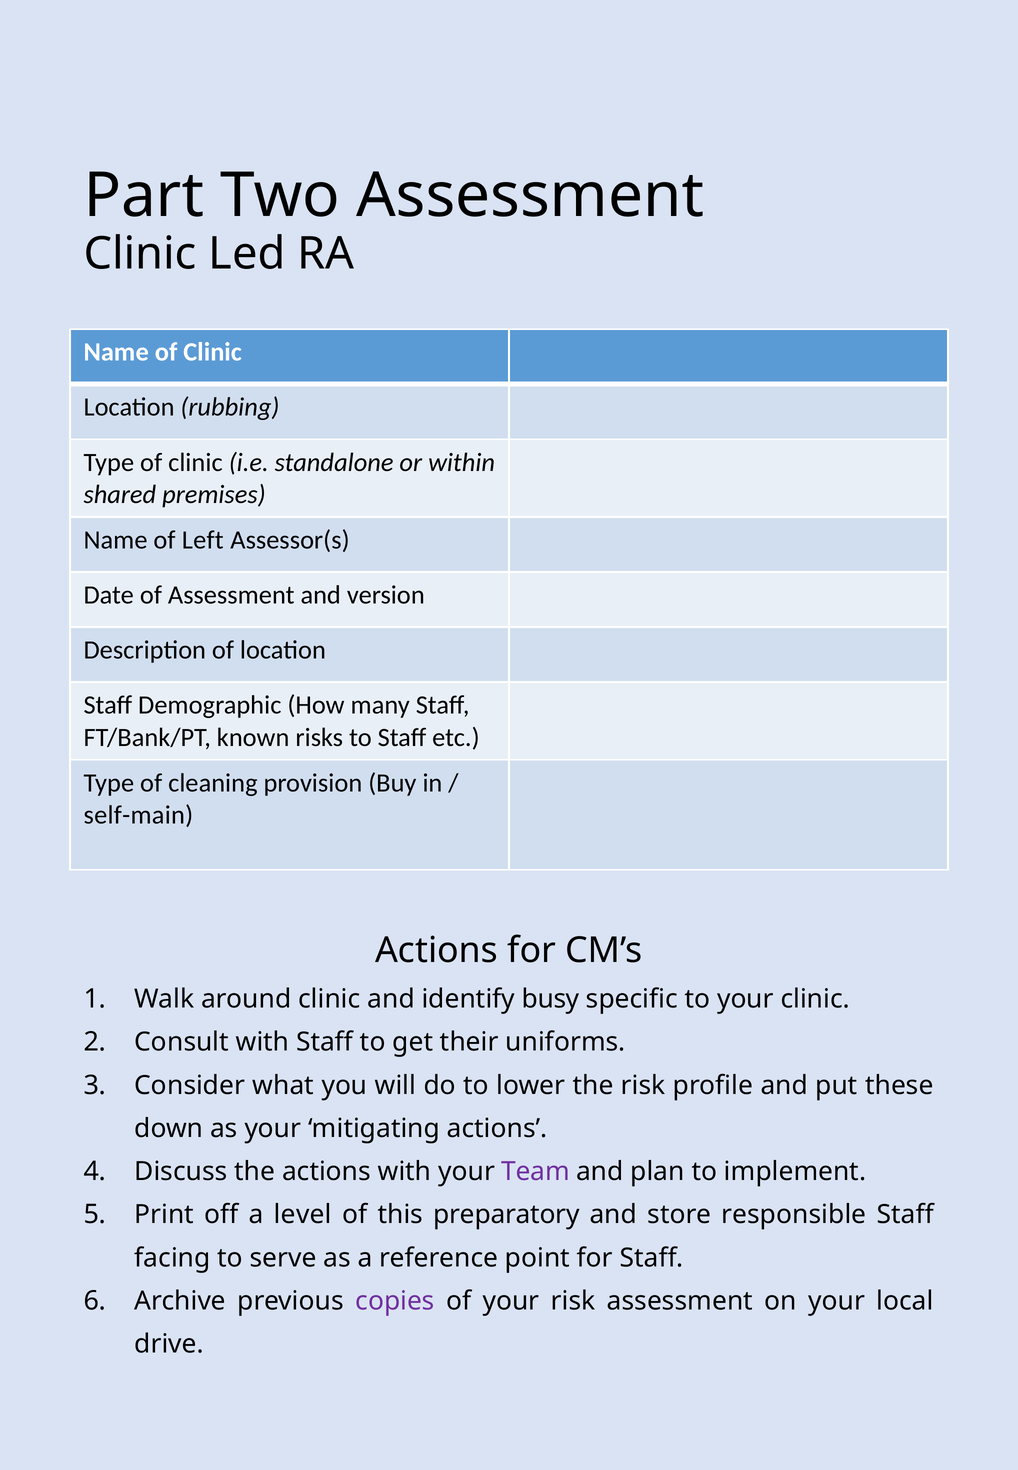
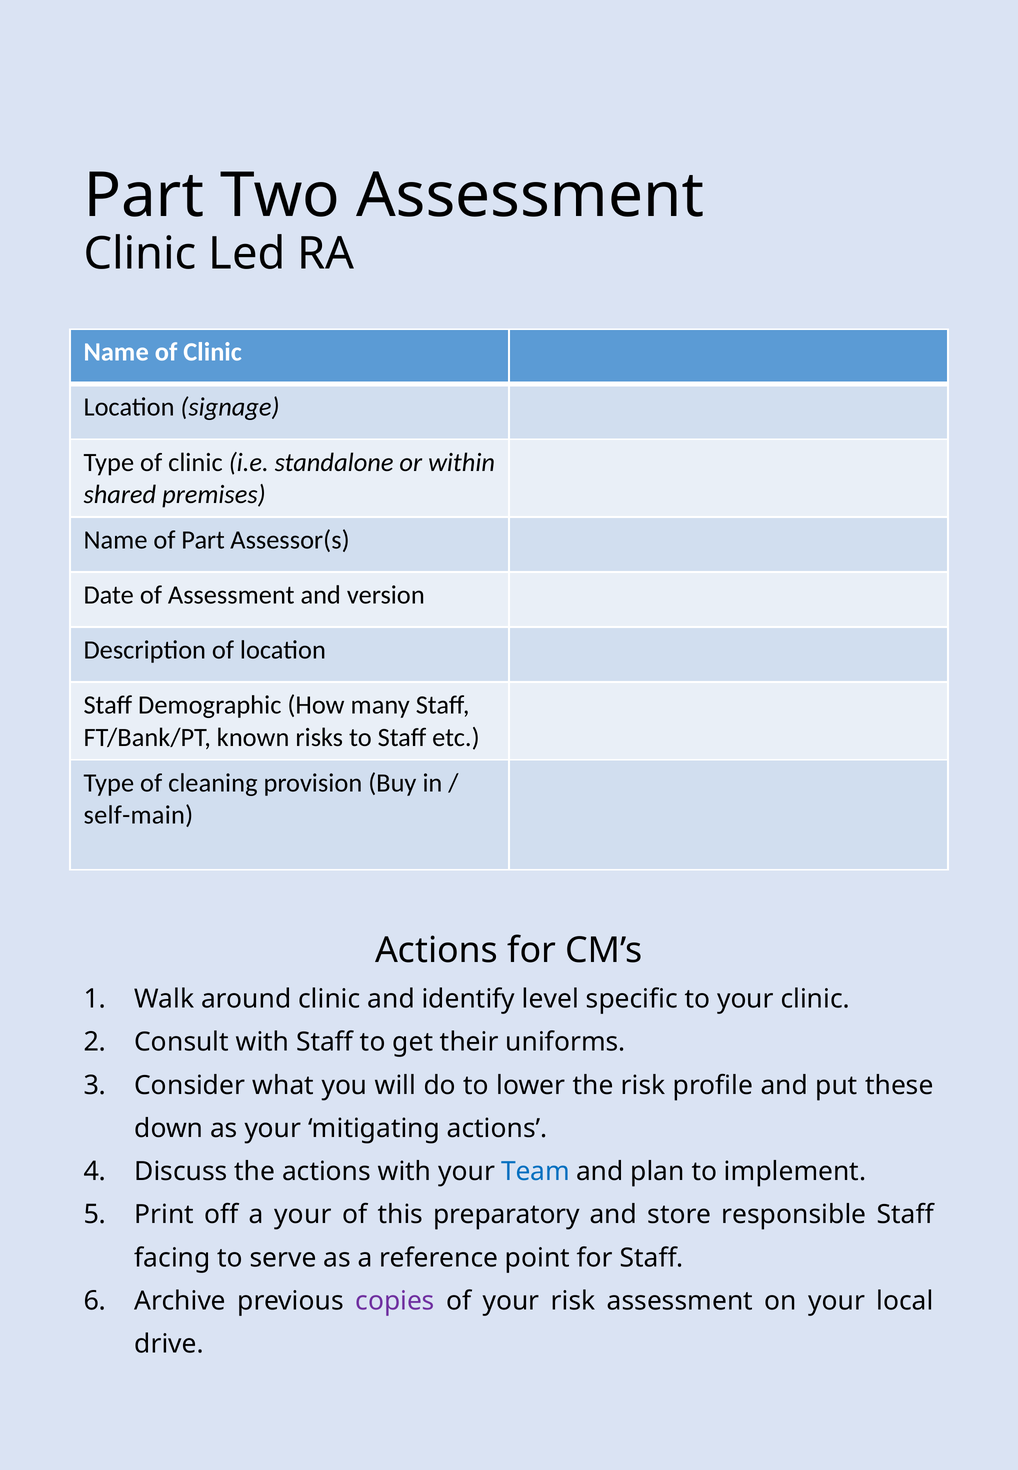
rubbing: rubbing -> signage
of Left: Left -> Part
busy: busy -> level
Team colour: purple -> blue
a level: level -> your
